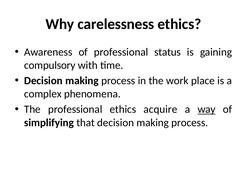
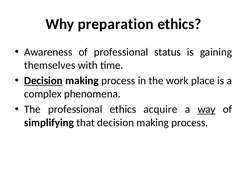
carelessness: carelessness -> preparation
compulsory: compulsory -> themselves
Decision at (43, 80) underline: none -> present
